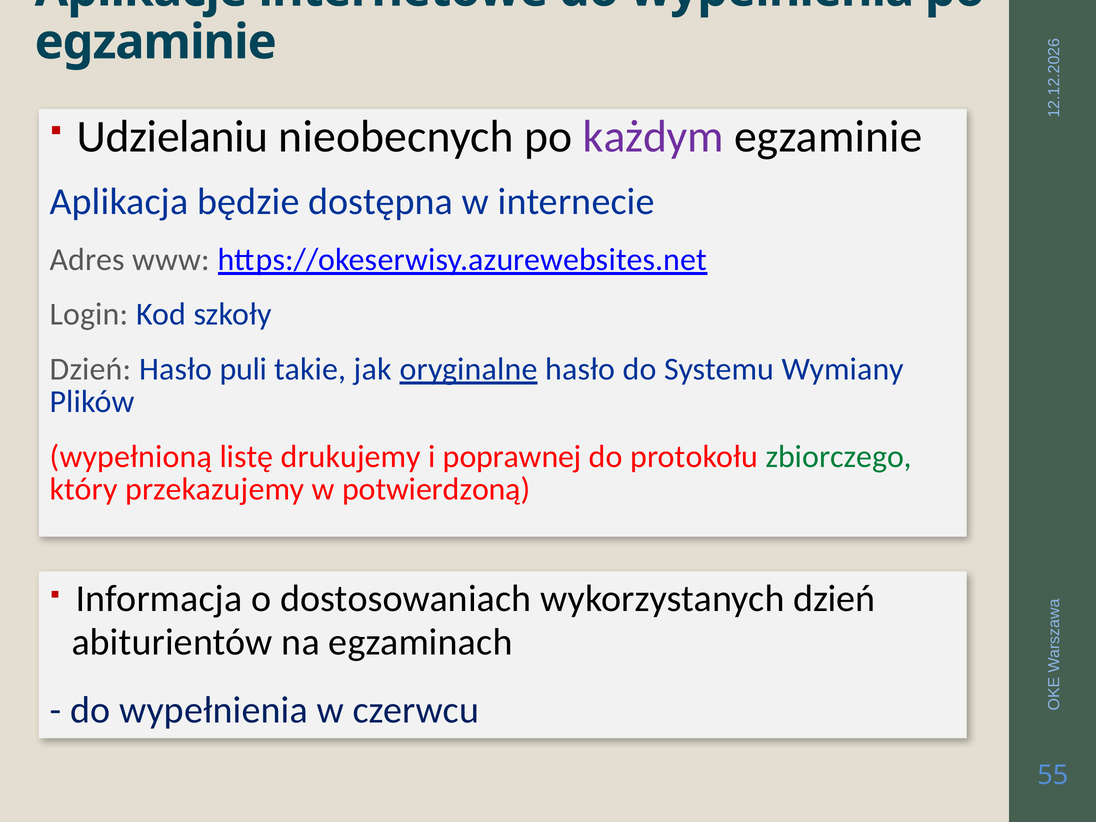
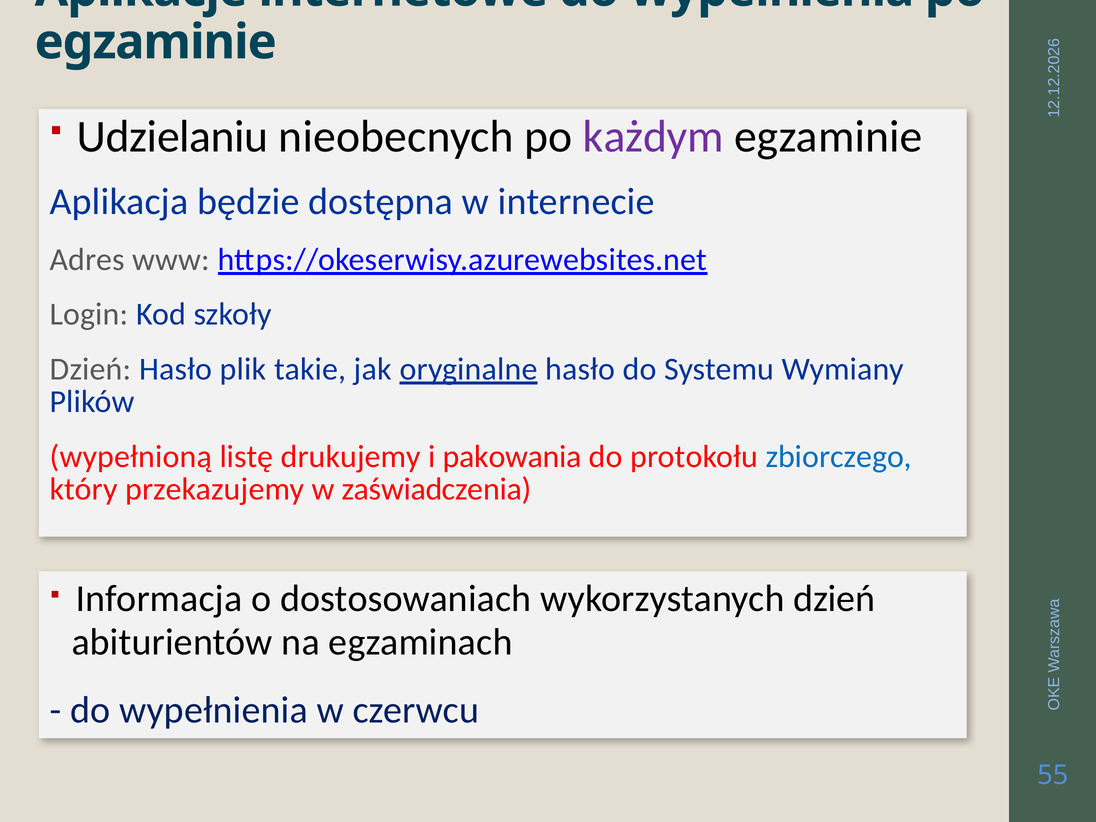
puli: puli -> plik
poprawnej: poprawnej -> pakowania
zbiorczego colour: green -> blue
potwierdzoną: potwierdzoną -> zaświadczenia
